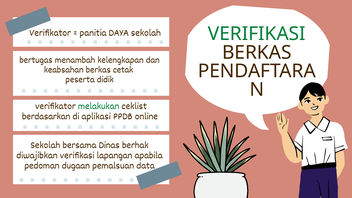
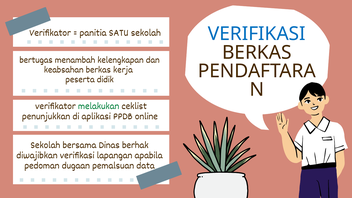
DAYA: DAYA -> SATU
VERIFIKASI at (257, 34) colour: green -> blue
cetak: cetak -> kerja
berdasarkan: berdasarkan -> penunjukkan
